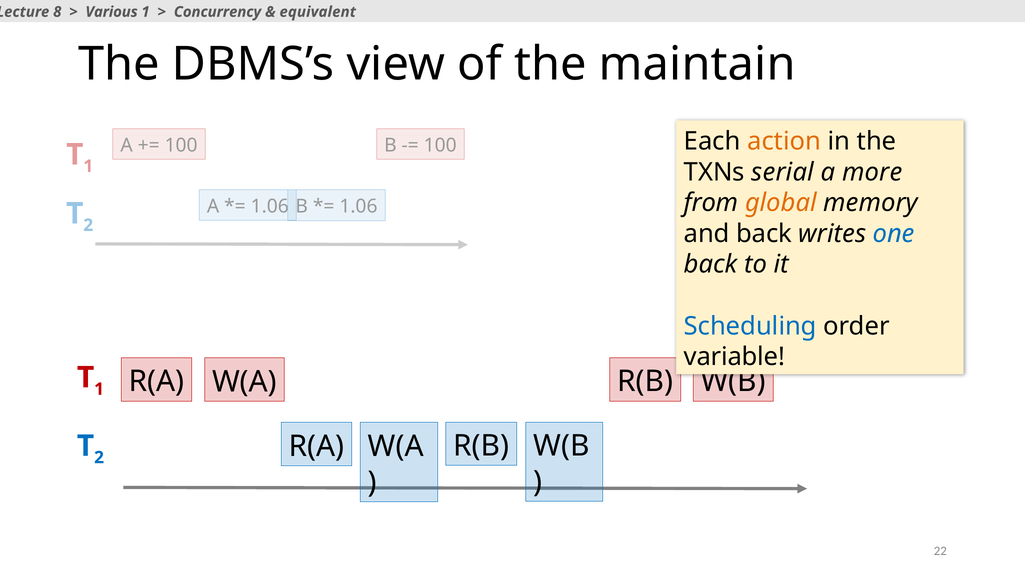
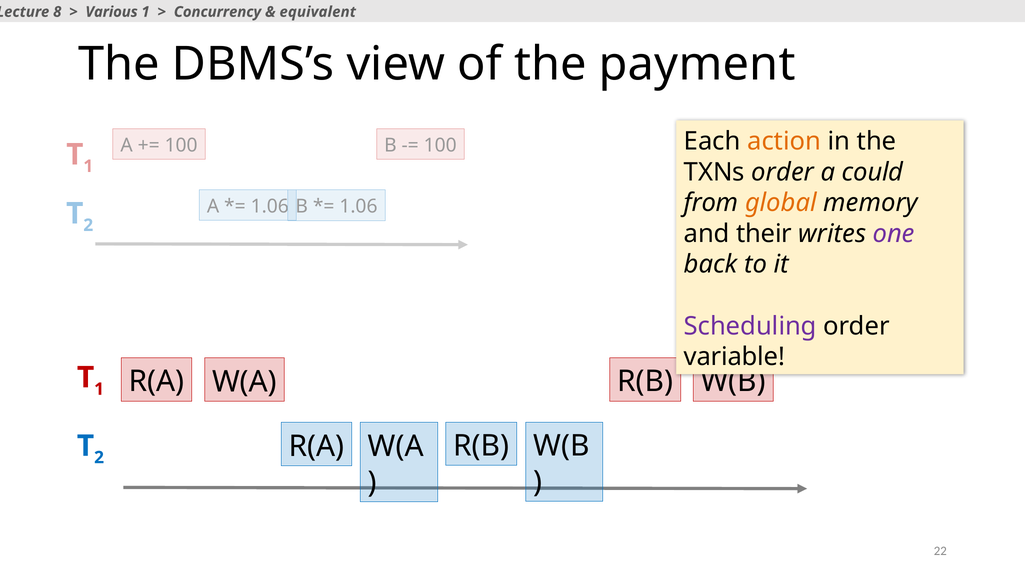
maintain: maintain -> payment
TXNs serial: serial -> order
more: more -> could
and back: back -> their
one colour: blue -> purple
Scheduling colour: blue -> purple
